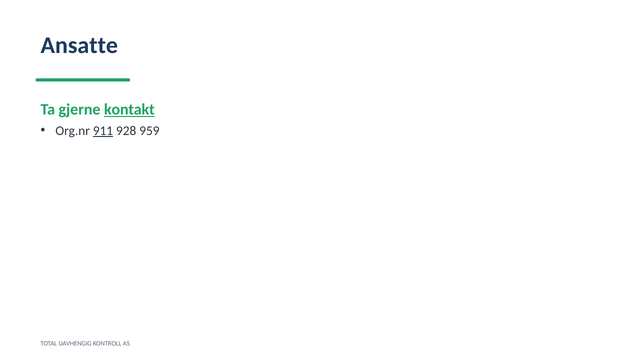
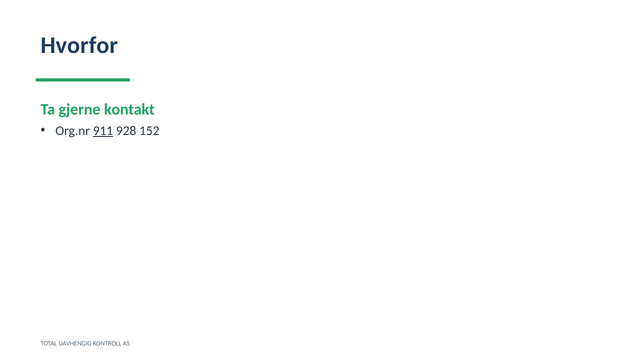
Ansatte: Ansatte -> Hvorfor
kontakt underline: present -> none
959: 959 -> 152
